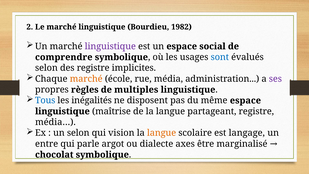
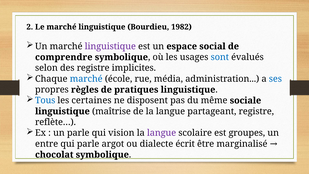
marché at (86, 79) colour: orange -> blue
ses colour: purple -> blue
multiples: multiples -> pratiques
inégalités: inégalités -> certaines
même espace: espace -> sociale
média…: média… -> reflète…
un selon: selon -> parle
langue at (162, 133) colour: orange -> purple
langage: langage -> groupes
axes: axes -> écrit
